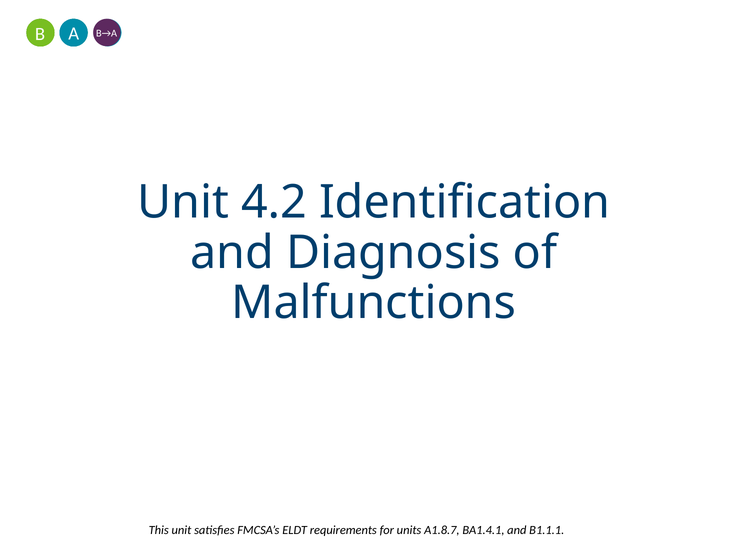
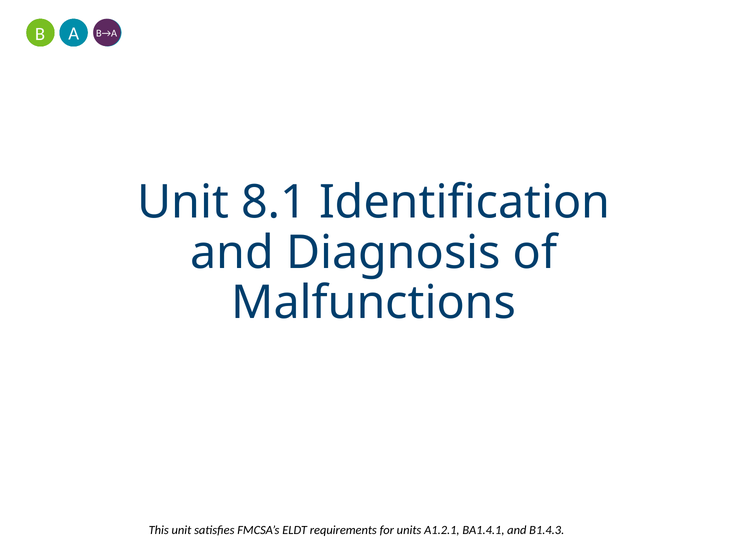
4.2: 4.2 -> 8.1
A1.8.7: A1.8.7 -> A1.2.1
B1.1.1: B1.1.1 -> B1.4.3
